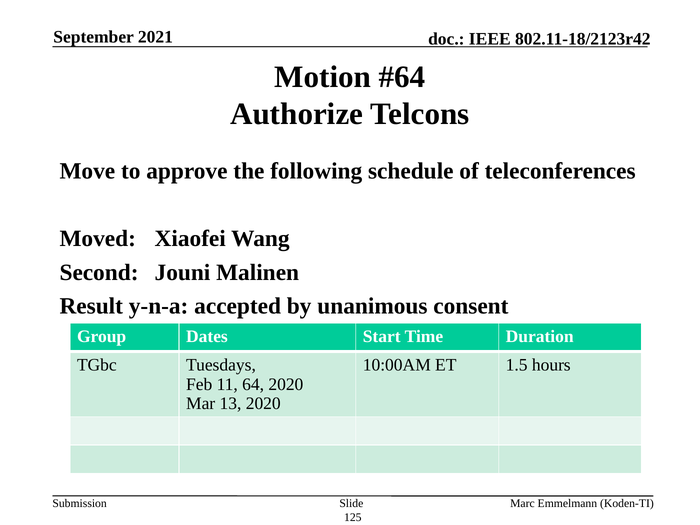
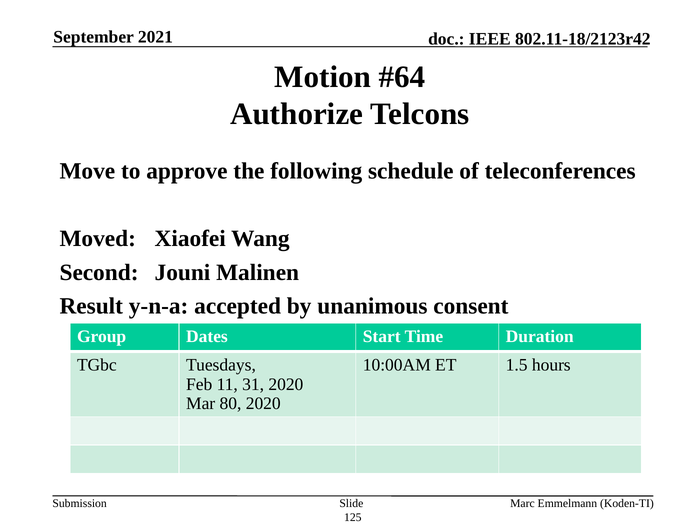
64: 64 -> 31
13: 13 -> 80
